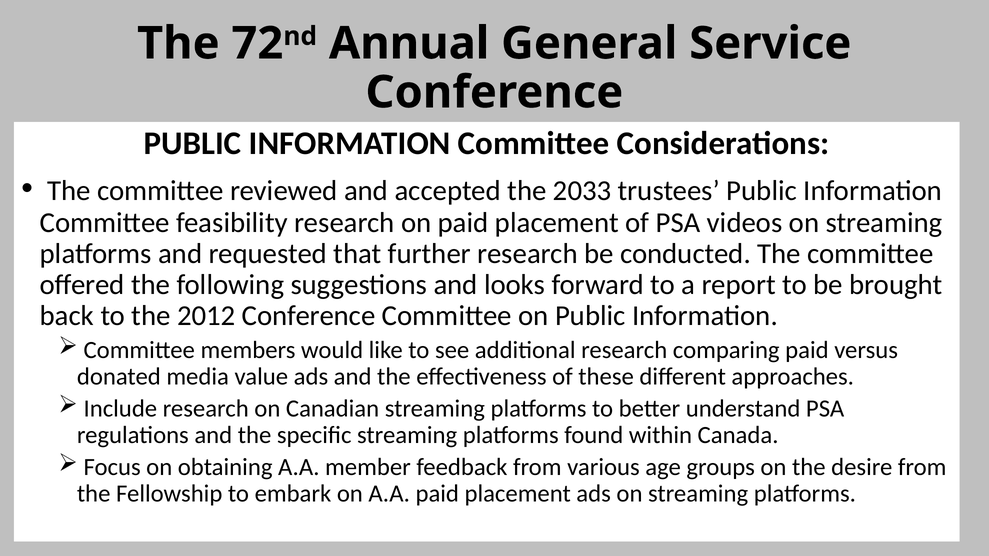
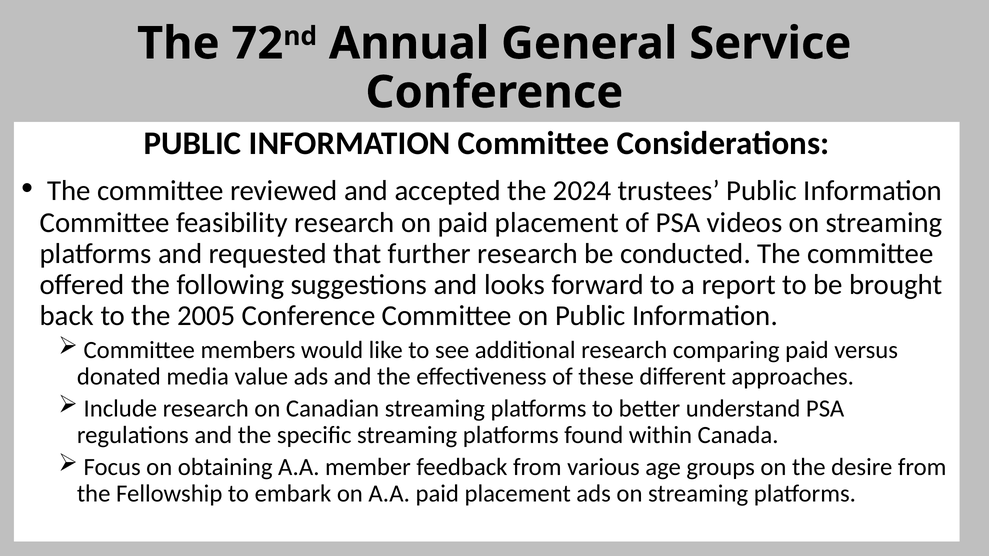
2033: 2033 -> 2024
2012: 2012 -> 2005
